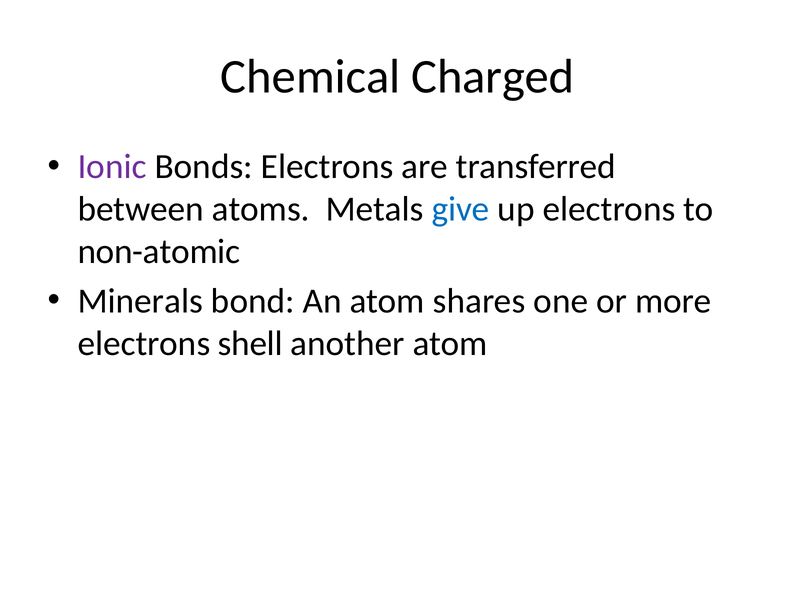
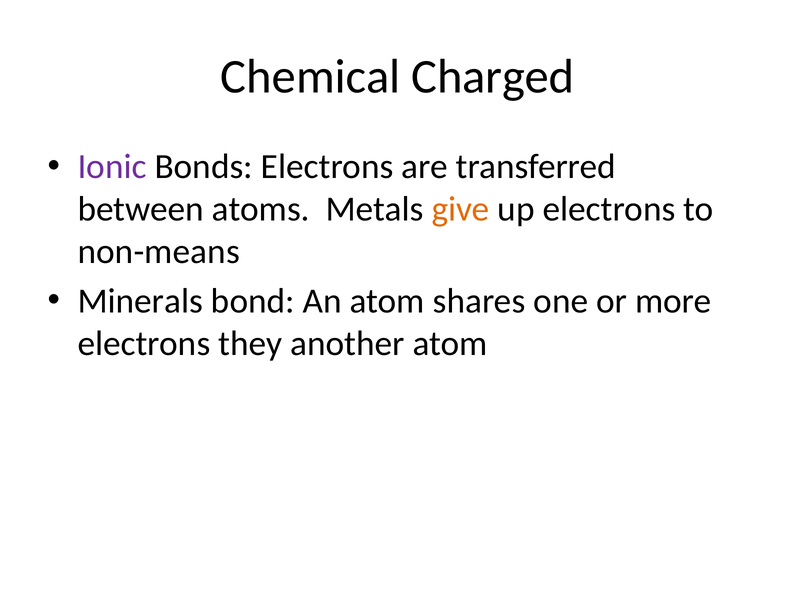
give colour: blue -> orange
non-atomic: non-atomic -> non-means
shell: shell -> they
